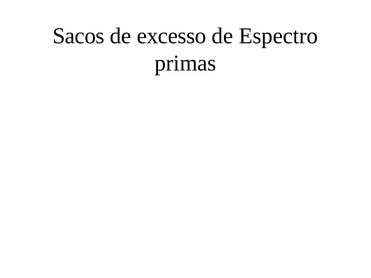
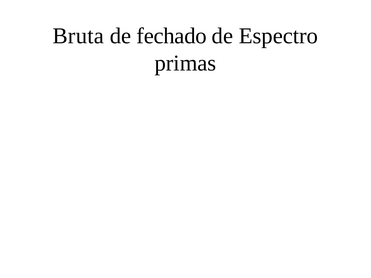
Sacos: Sacos -> Bruta
excesso: excesso -> fechado
